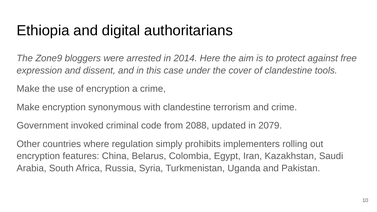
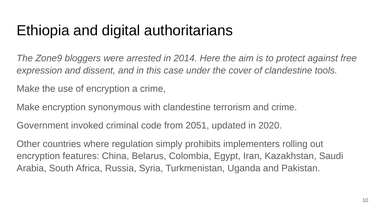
2088: 2088 -> 2051
2079: 2079 -> 2020
